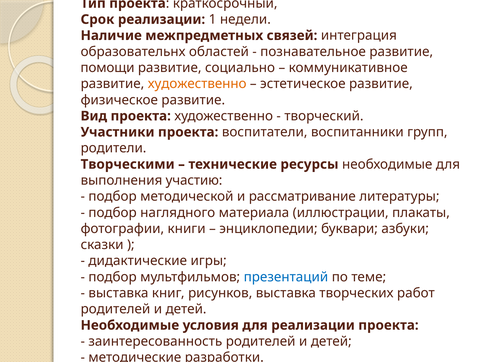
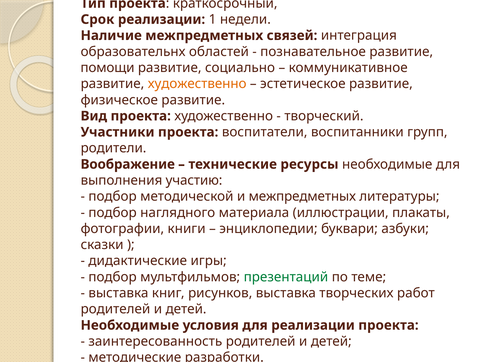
Творческими: Творческими -> Воображение
и рассматривание: рассматривание -> межпредметных
презентаций colour: blue -> green
